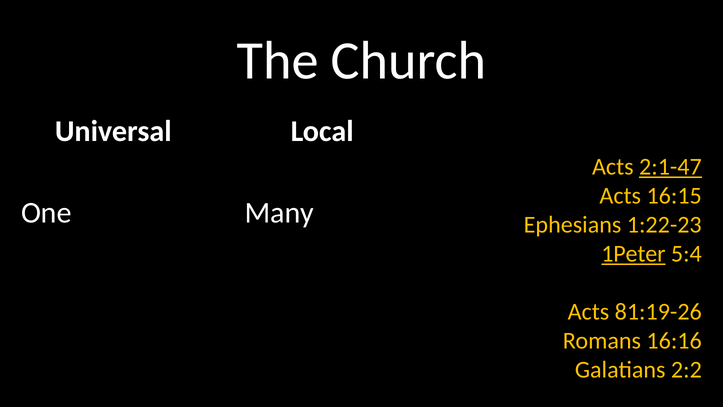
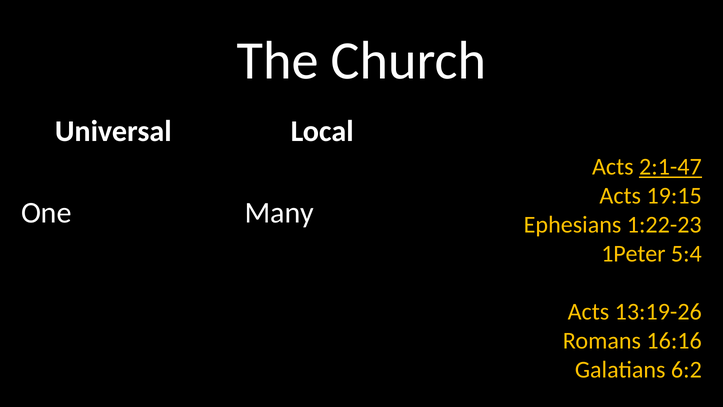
16:15: 16:15 -> 19:15
1Peter underline: present -> none
81:19-26: 81:19-26 -> 13:19-26
2:2: 2:2 -> 6:2
